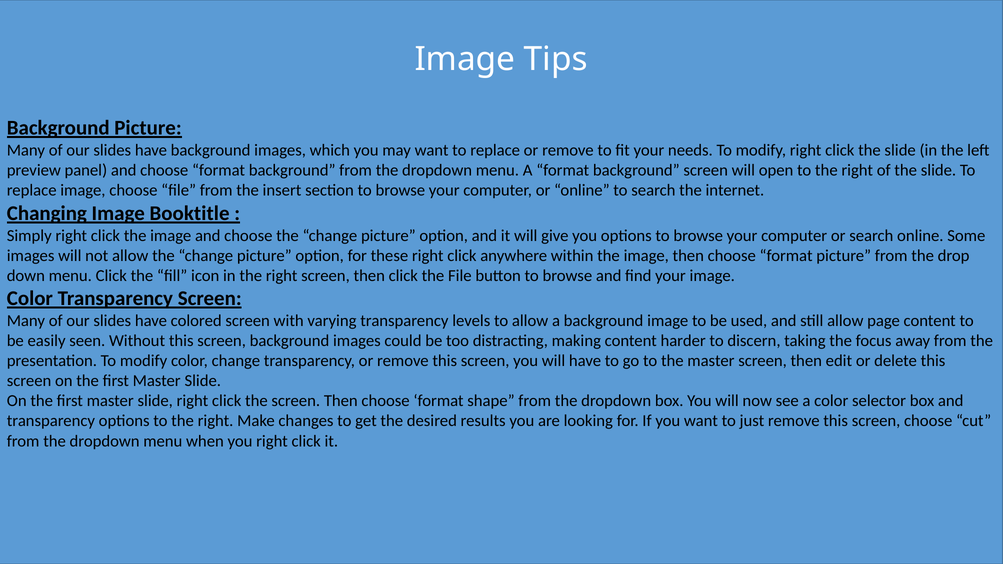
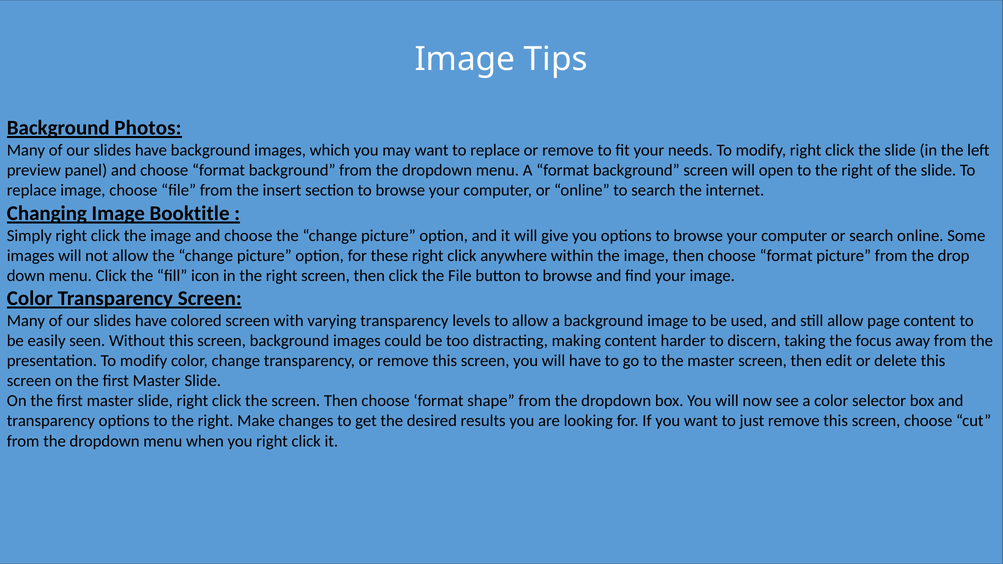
Background Picture: Picture -> Photos
